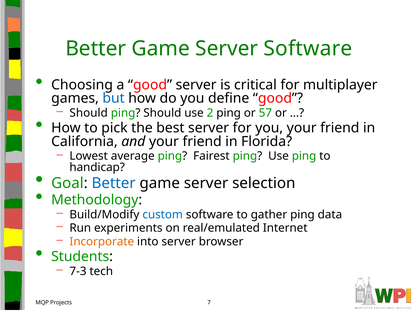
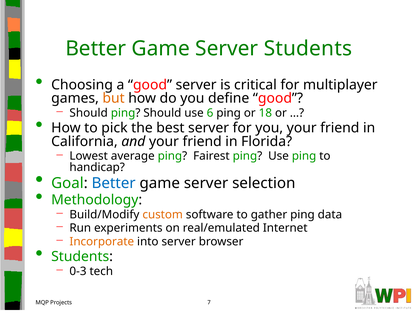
Server Software: Software -> Students
but colour: blue -> orange
2: 2 -> 6
57: 57 -> 18
custom colour: blue -> orange
7-3: 7-3 -> 0-3
